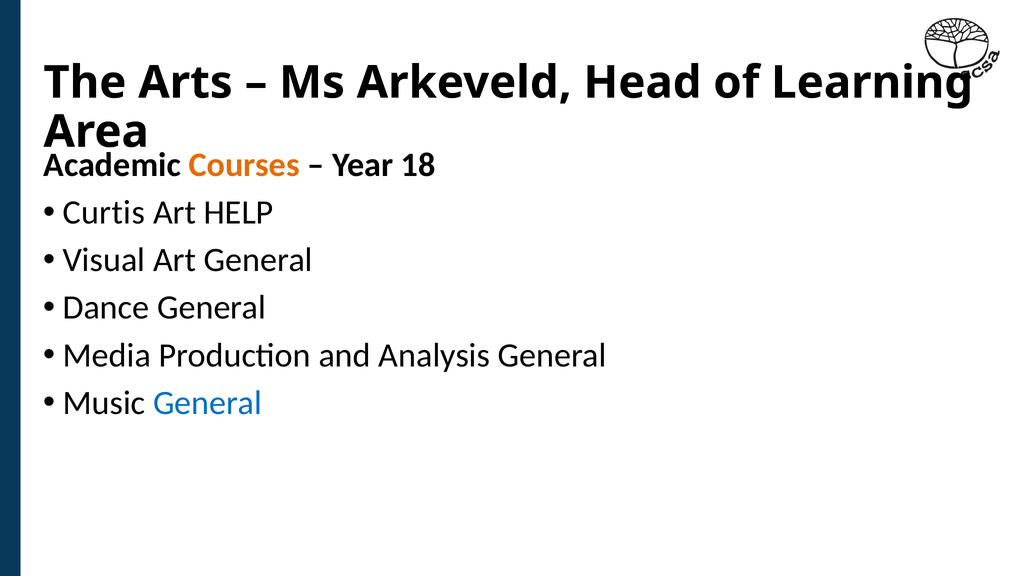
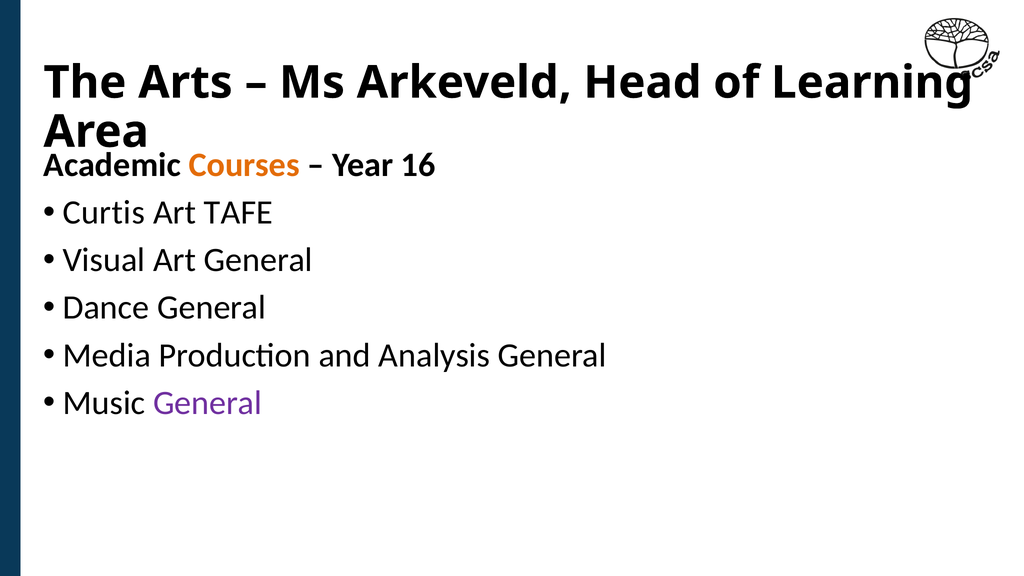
18: 18 -> 16
HELP: HELP -> TAFE
General at (208, 403) colour: blue -> purple
